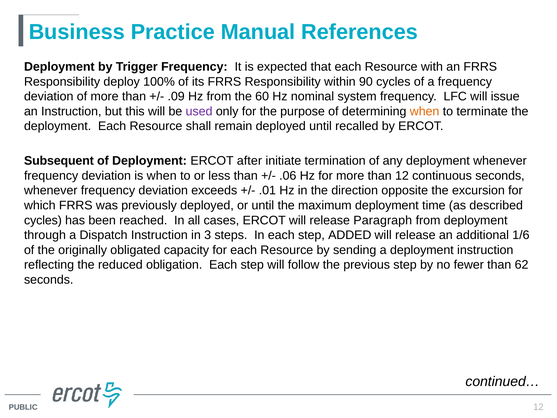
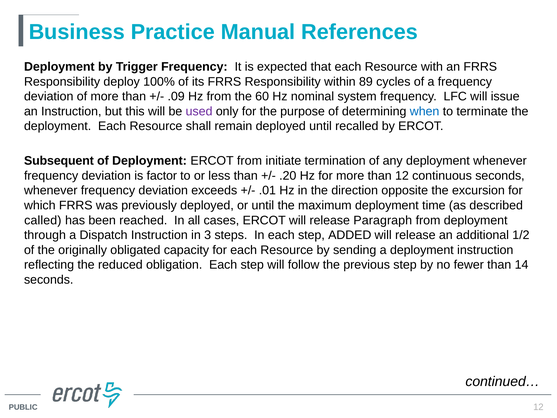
90: 90 -> 89
when at (425, 111) colour: orange -> blue
ERCOT after: after -> from
is when: when -> factor
.06: .06 -> .20
cycles at (43, 220): cycles -> called
1/6: 1/6 -> 1/2
62: 62 -> 14
